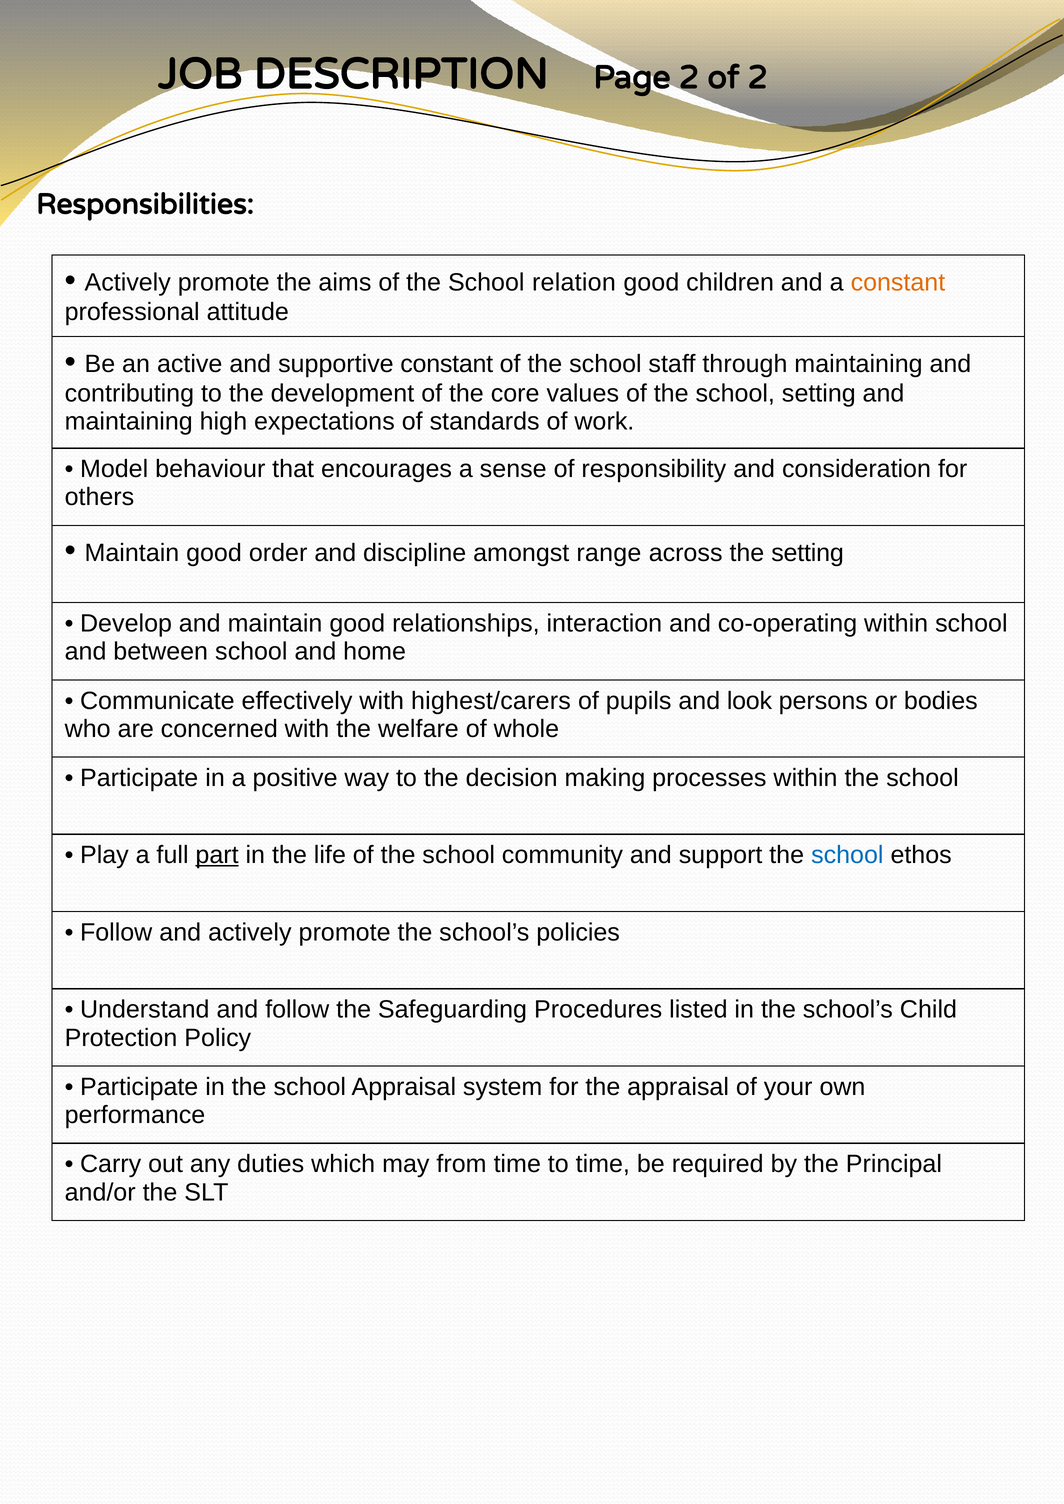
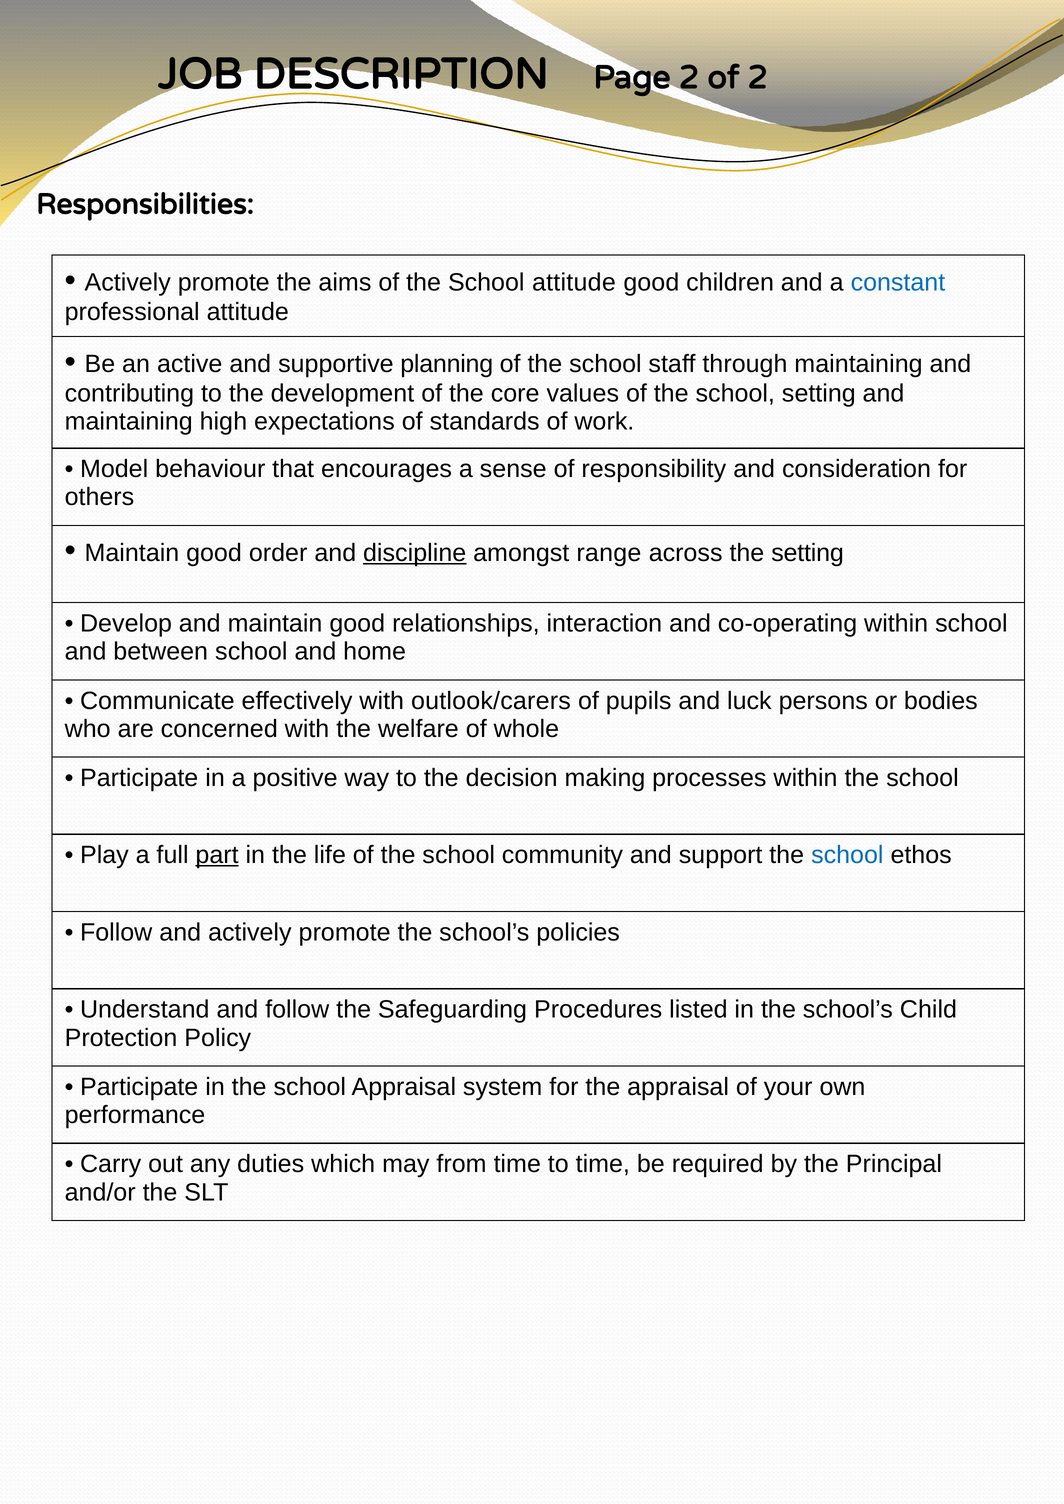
School relation: relation -> attitude
constant at (898, 283) colour: orange -> blue
supportive constant: constant -> planning
discipline underline: none -> present
highest/carers: highest/carers -> outlook/carers
look: look -> luck
